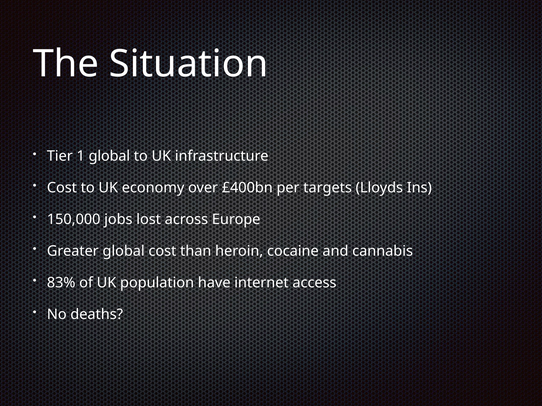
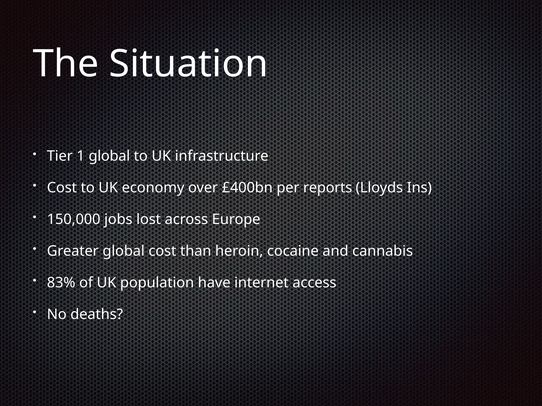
targets: targets -> reports
